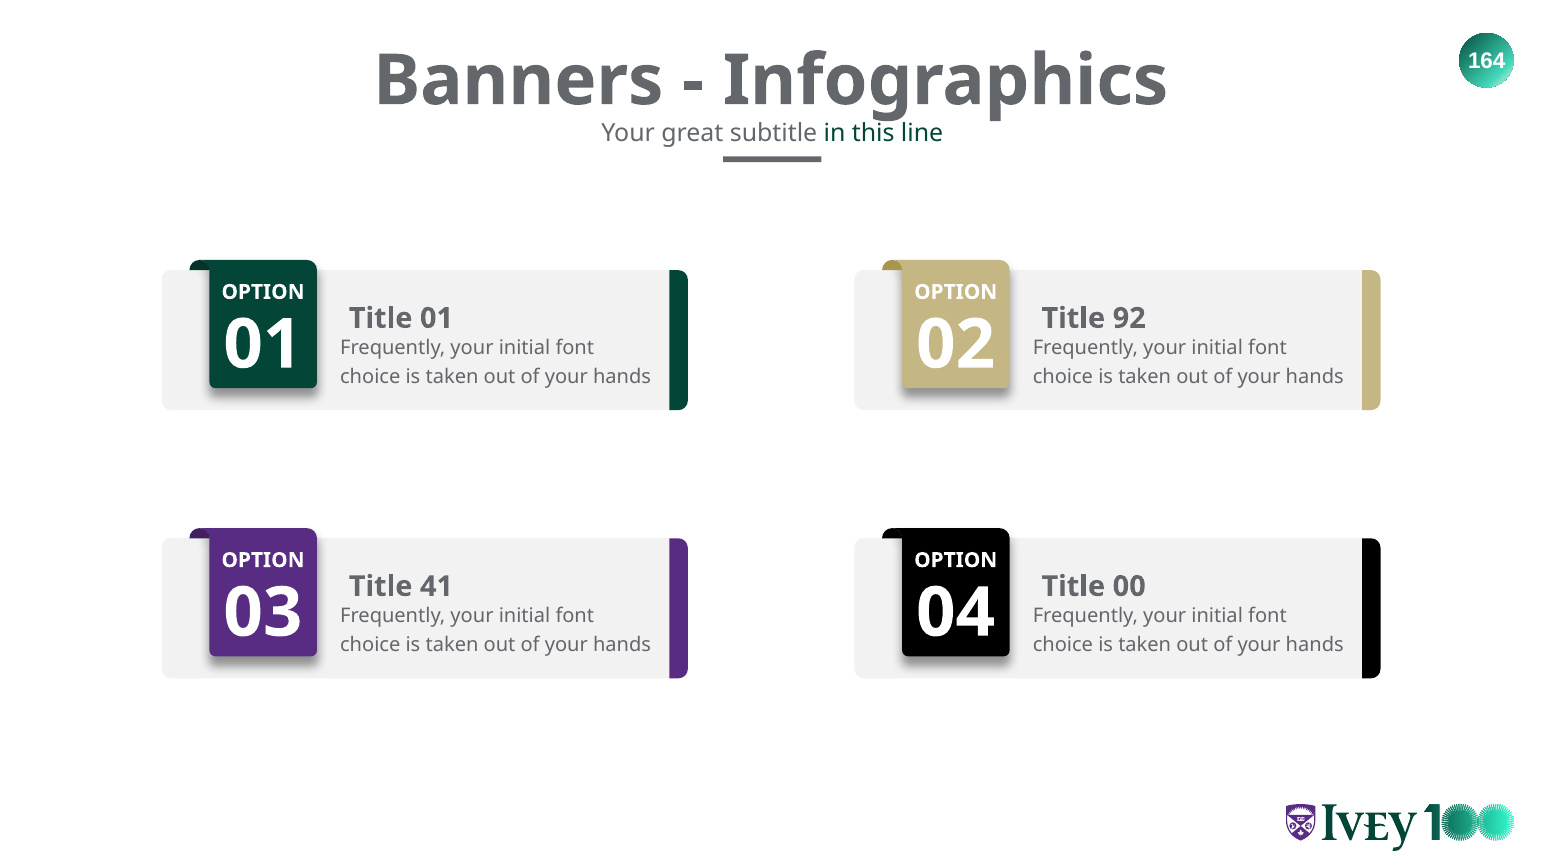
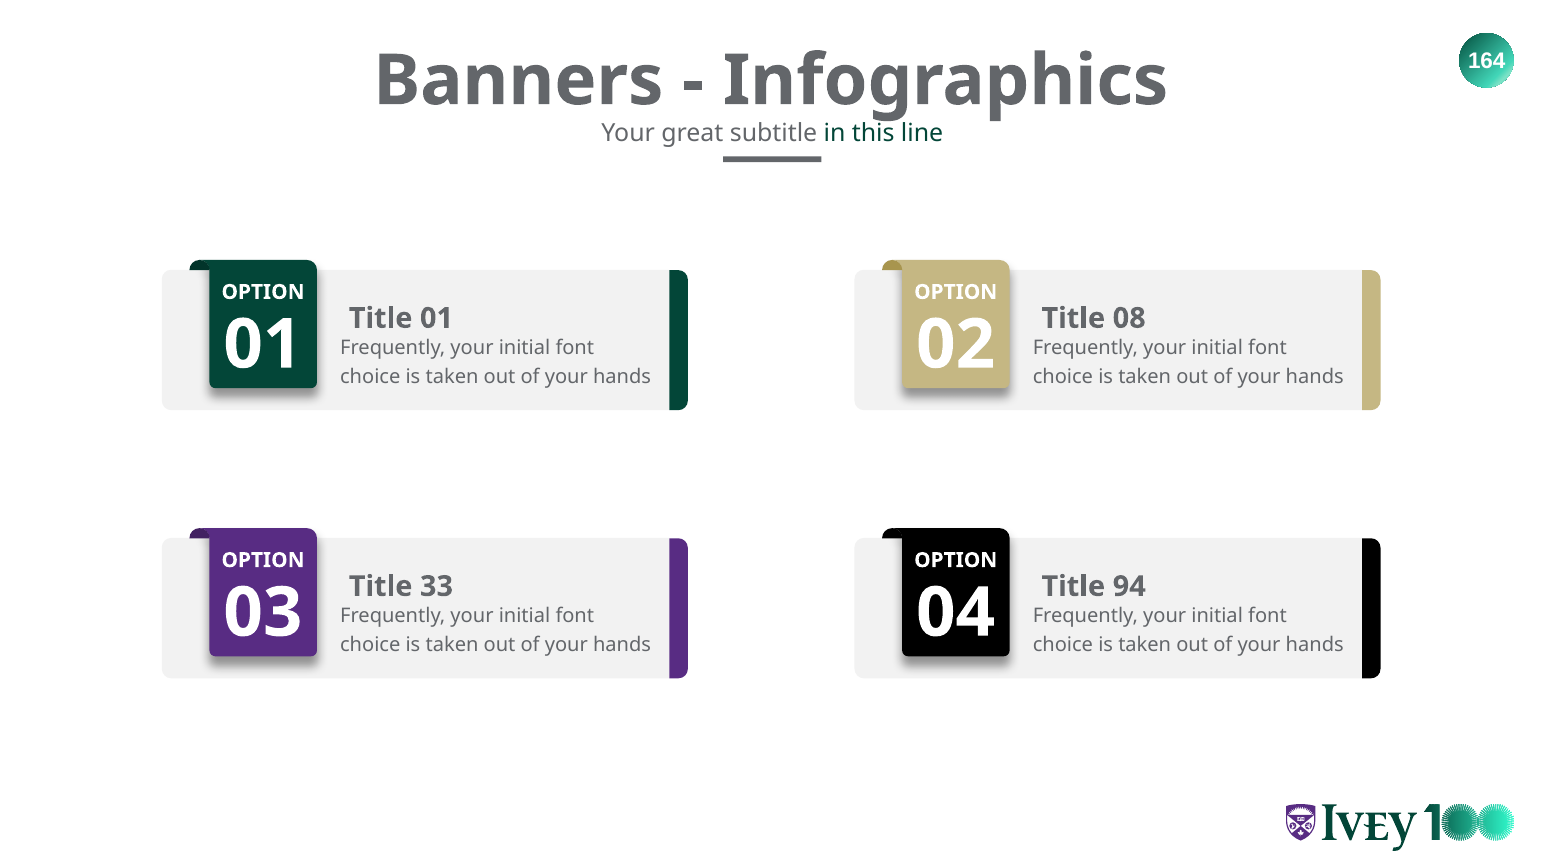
92: 92 -> 08
41: 41 -> 33
00: 00 -> 94
